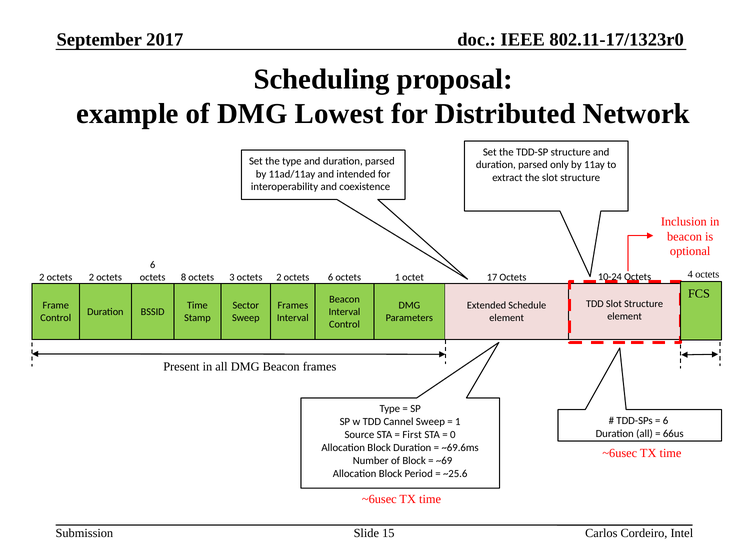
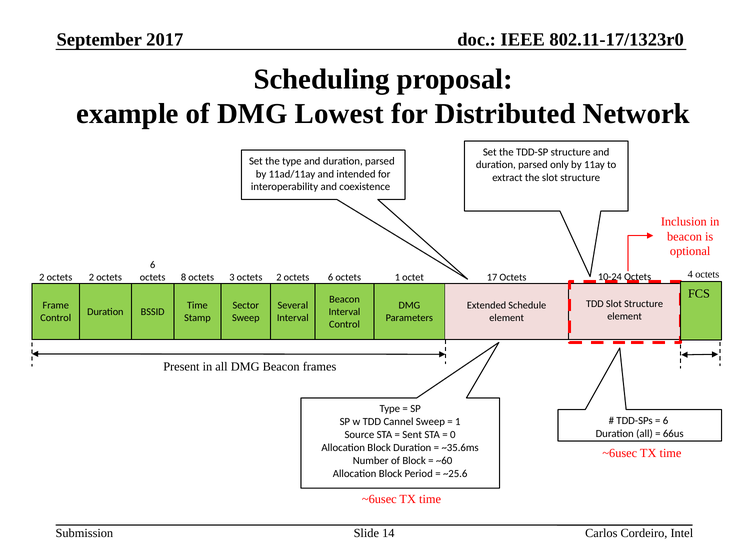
Frames at (293, 306): Frames -> Several
First: First -> Sent
~69.6ms: ~69.6ms -> ~35.6ms
~69: ~69 -> ~60
15: 15 -> 14
